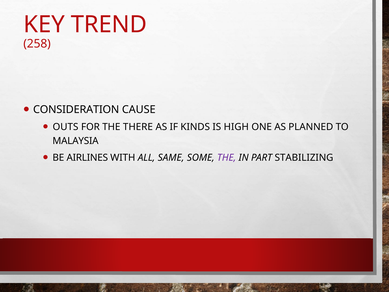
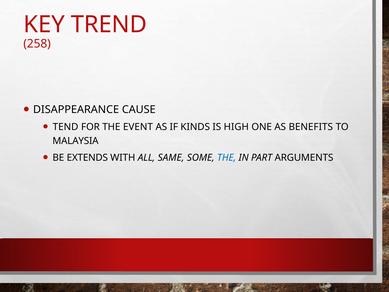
CONSIDERATION: CONSIDERATION -> DISAPPEARANCE
OUTS: OUTS -> TEND
THERE: THERE -> EVENT
PLANNED: PLANNED -> BENEFITS
AIRLINES: AIRLINES -> EXTENDS
THE at (227, 157) colour: purple -> blue
STABILIZING: STABILIZING -> ARGUMENTS
